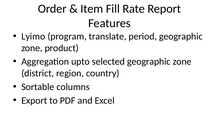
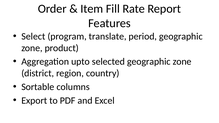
Lyimo: Lyimo -> Select
